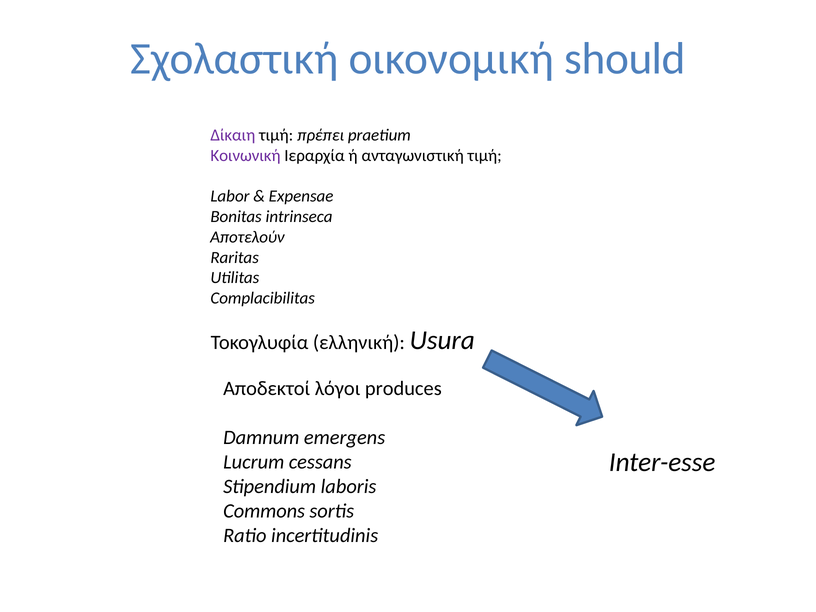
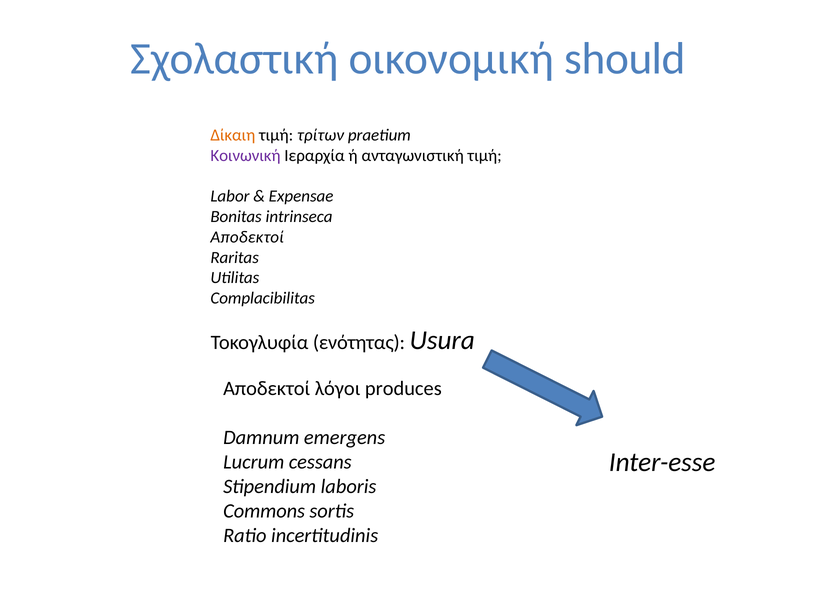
Δίκαιη colour: purple -> orange
πρέπει: πρέπει -> τρίτων
Αποτελούν at (247, 237): Αποτελούν -> Αποδεκτοί
ελληνική: ελληνική -> ενότητας
